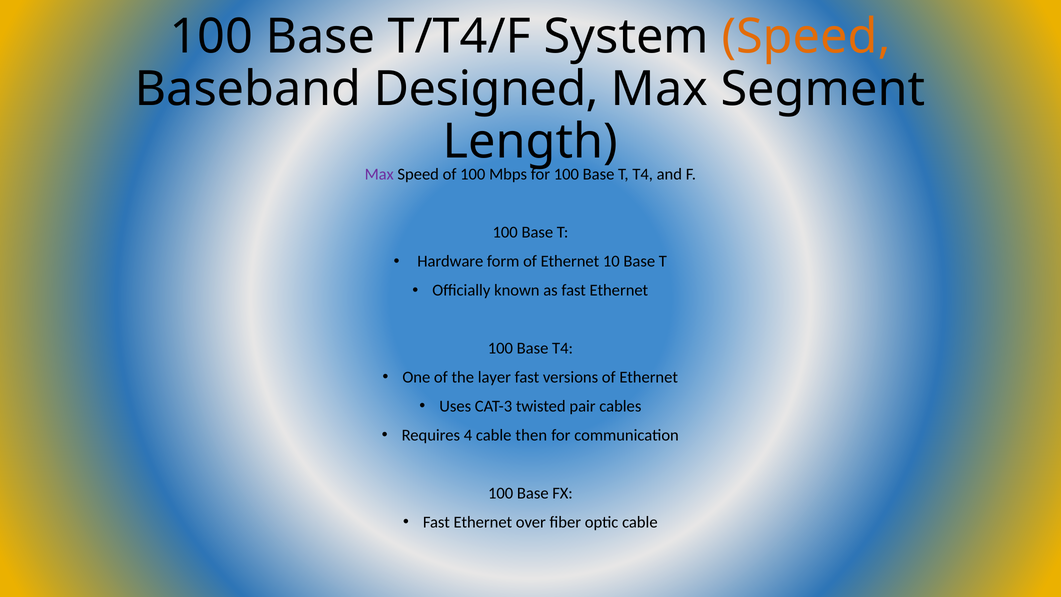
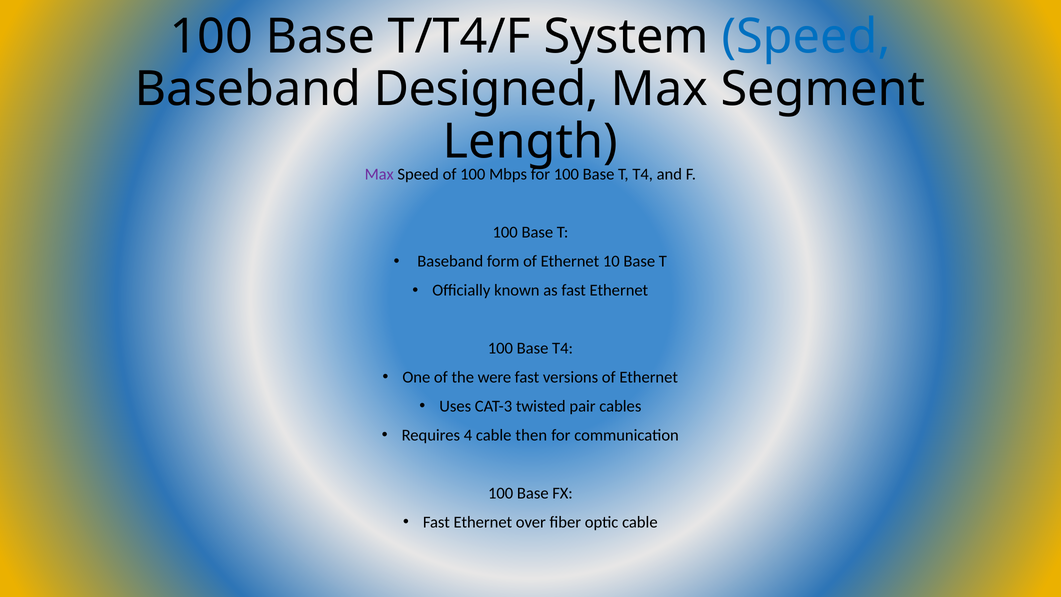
Speed at (806, 37) colour: orange -> blue
Hardware at (450, 261): Hardware -> Baseband
layer: layer -> were
